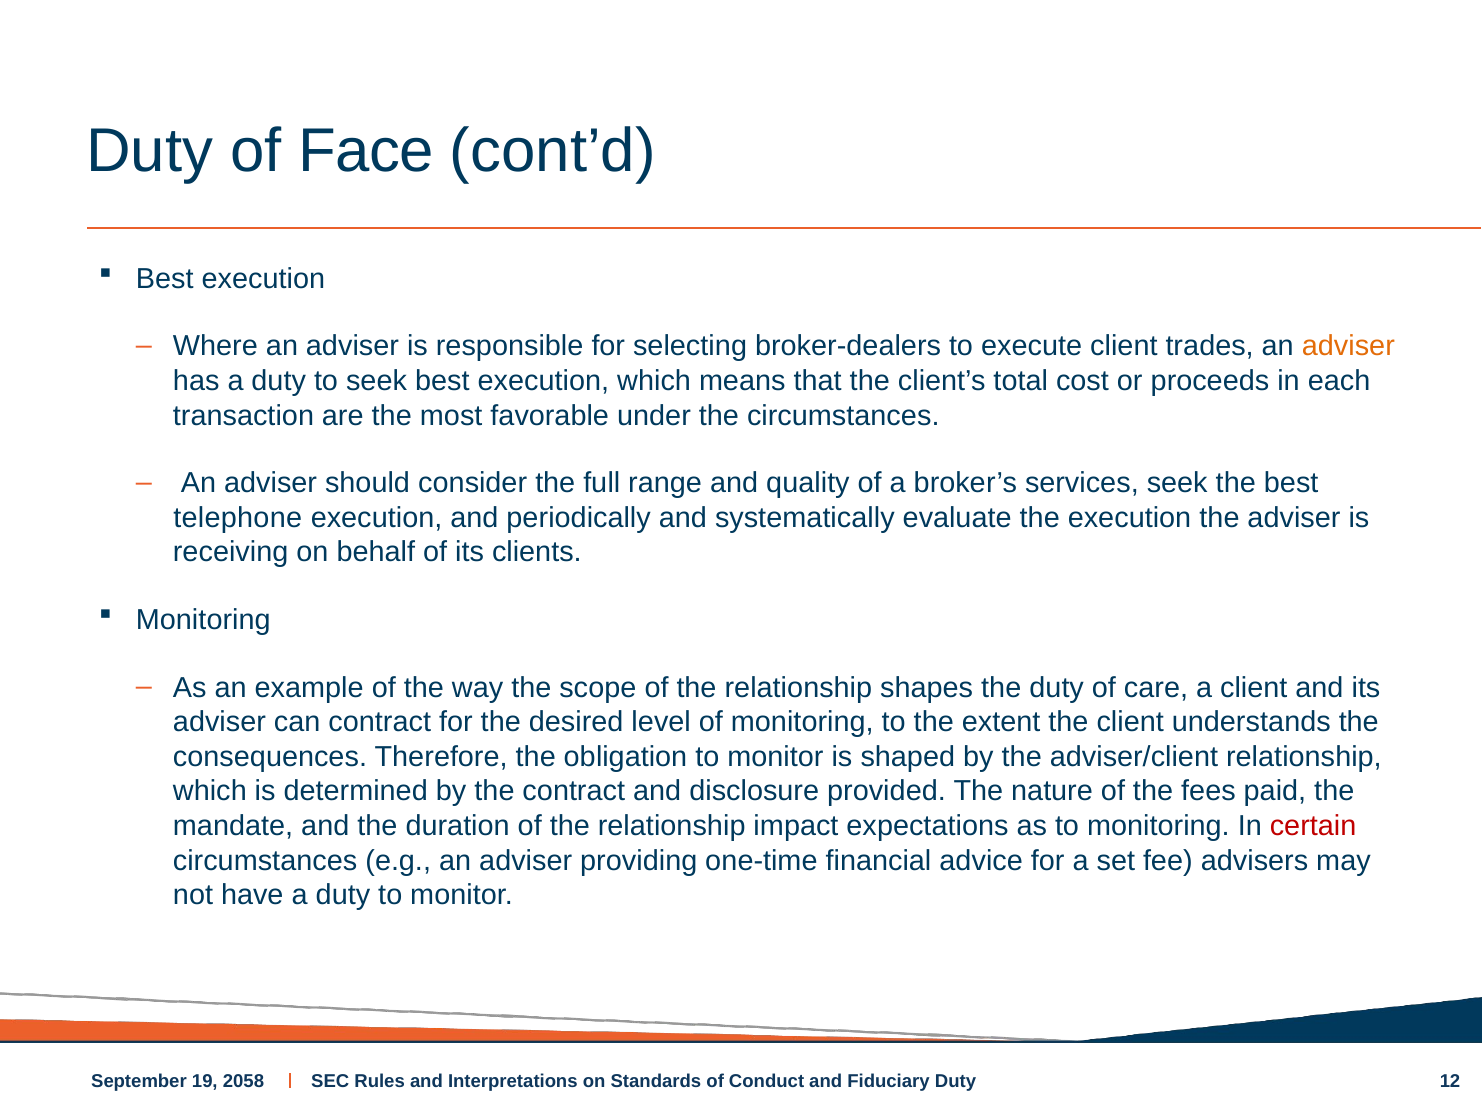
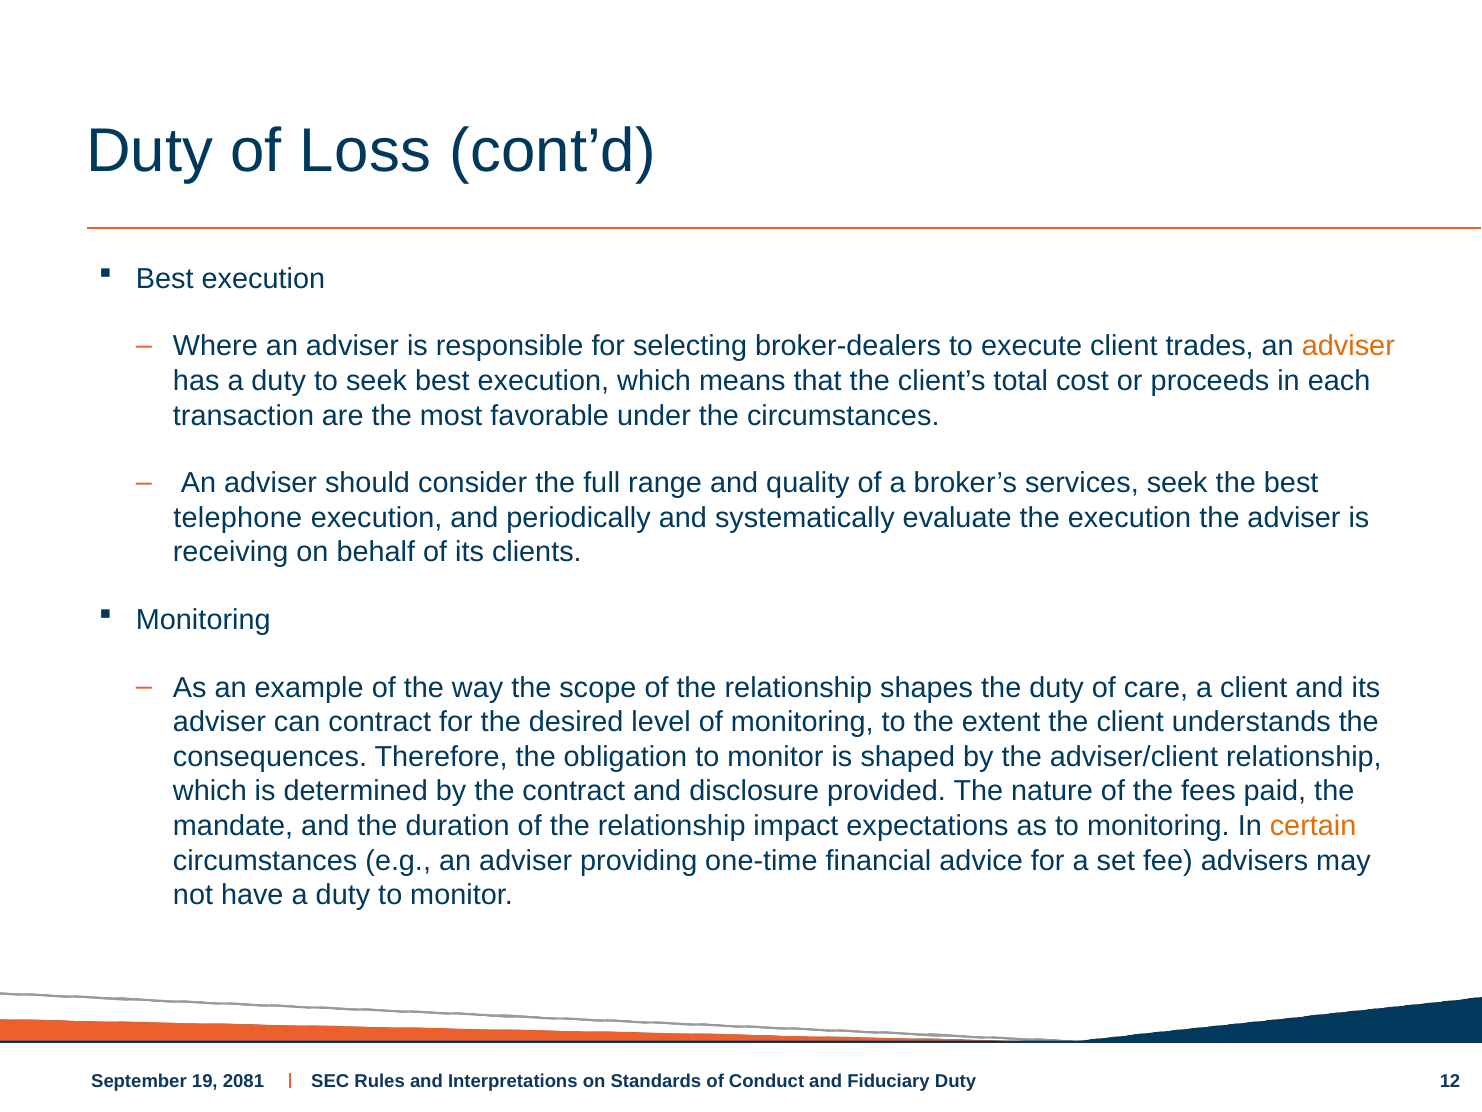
Face: Face -> Loss
certain colour: red -> orange
2058: 2058 -> 2081
